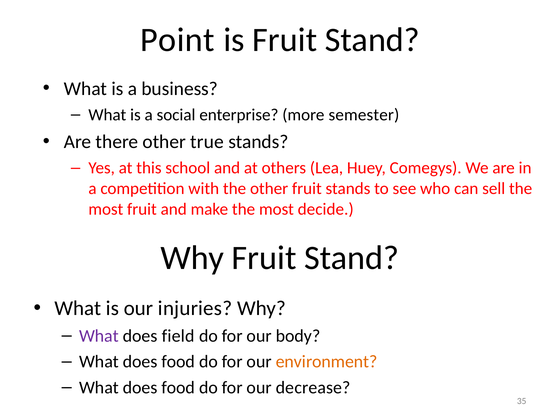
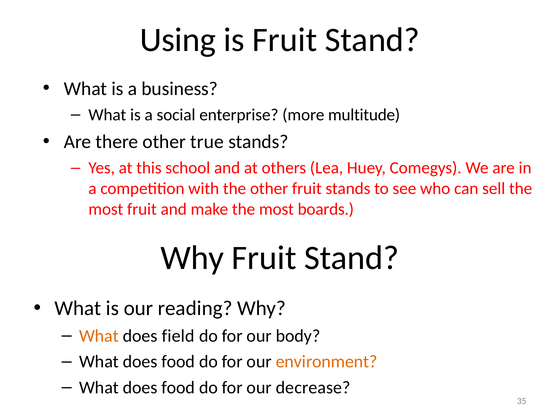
Point: Point -> Using
semester: semester -> multitude
decide: decide -> boards
injuries: injuries -> reading
What at (99, 336) colour: purple -> orange
